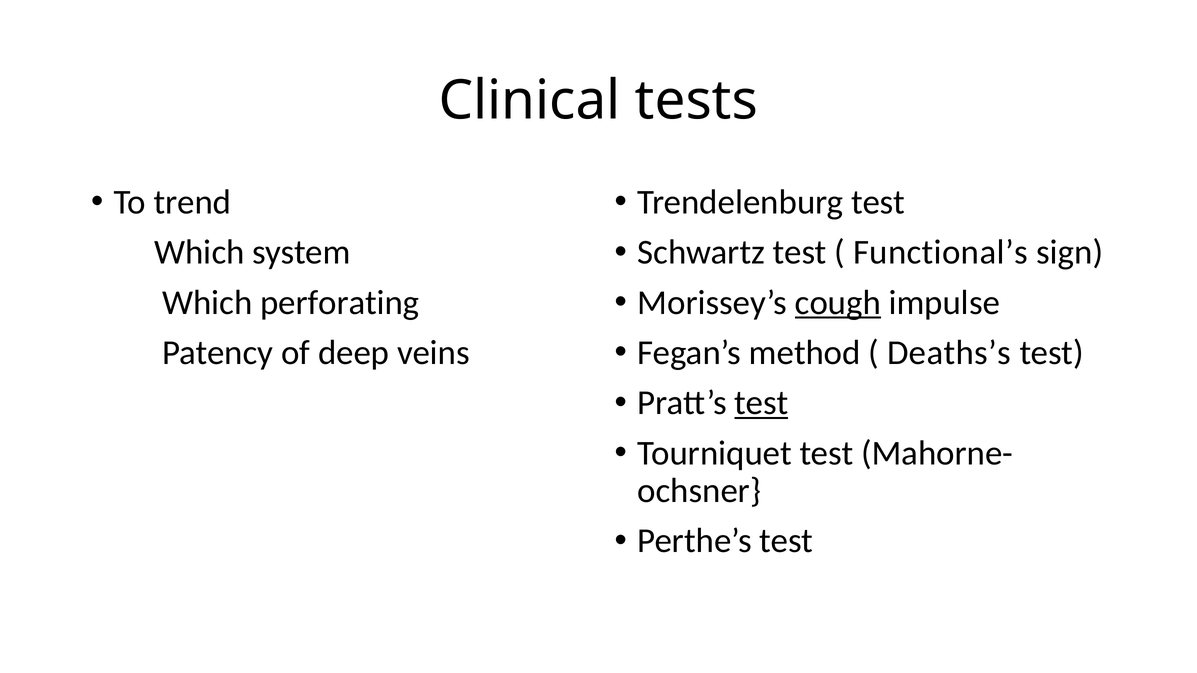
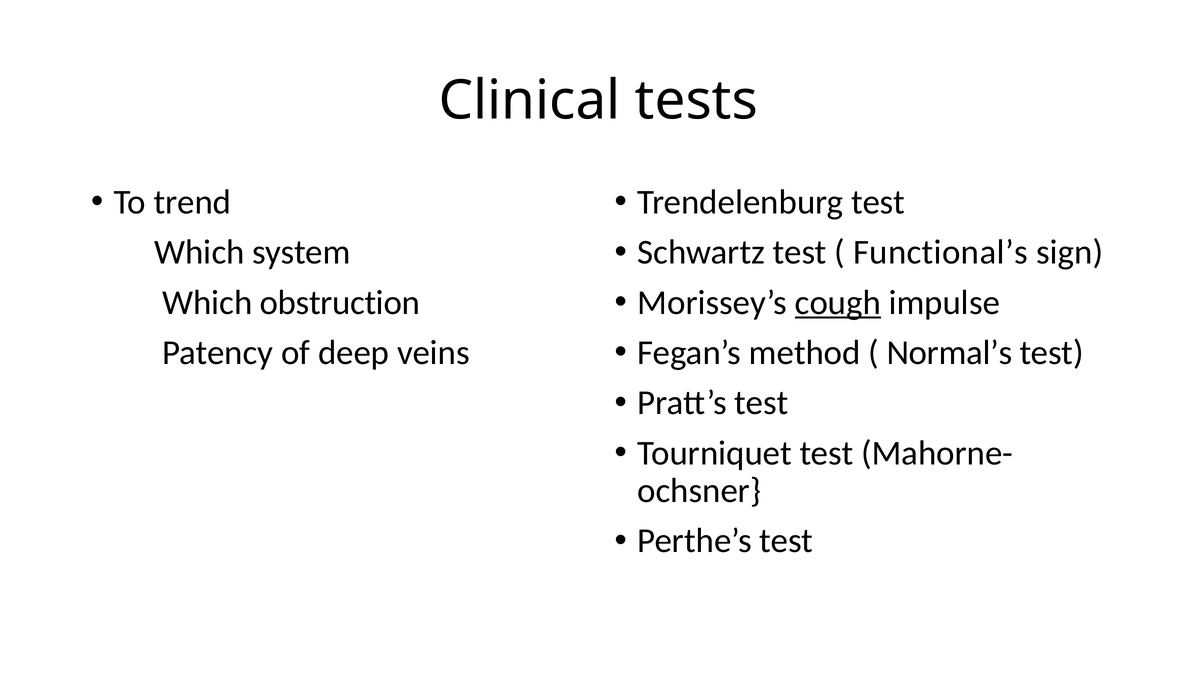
perforating: perforating -> obstruction
Deaths’s: Deaths’s -> Normal’s
test at (761, 403) underline: present -> none
